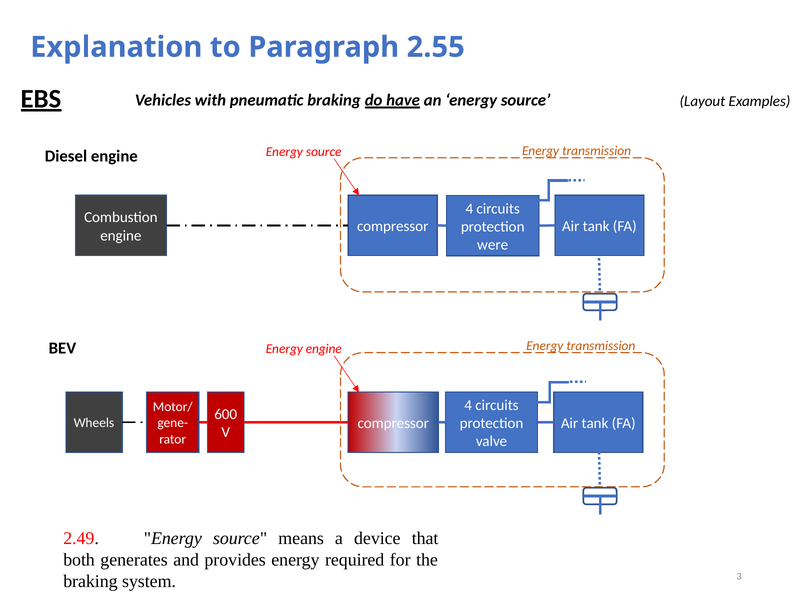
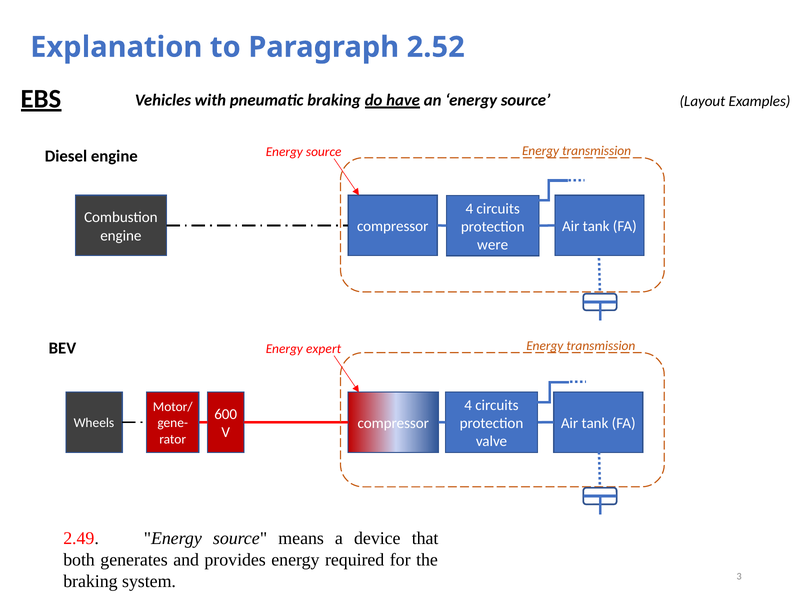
2.55: 2.55 -> 2.52
Energy engine: engine -> expert
